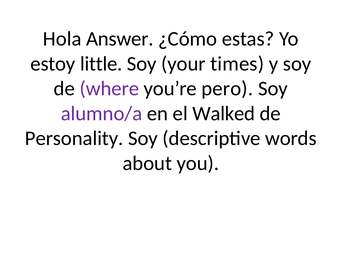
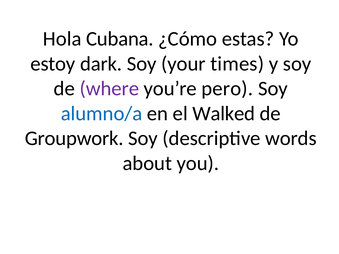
Answer: Answer -> Cubana
little: little -> dark
alumno/a colour: purple -> blue
Personality: Personality -> Groupwork
